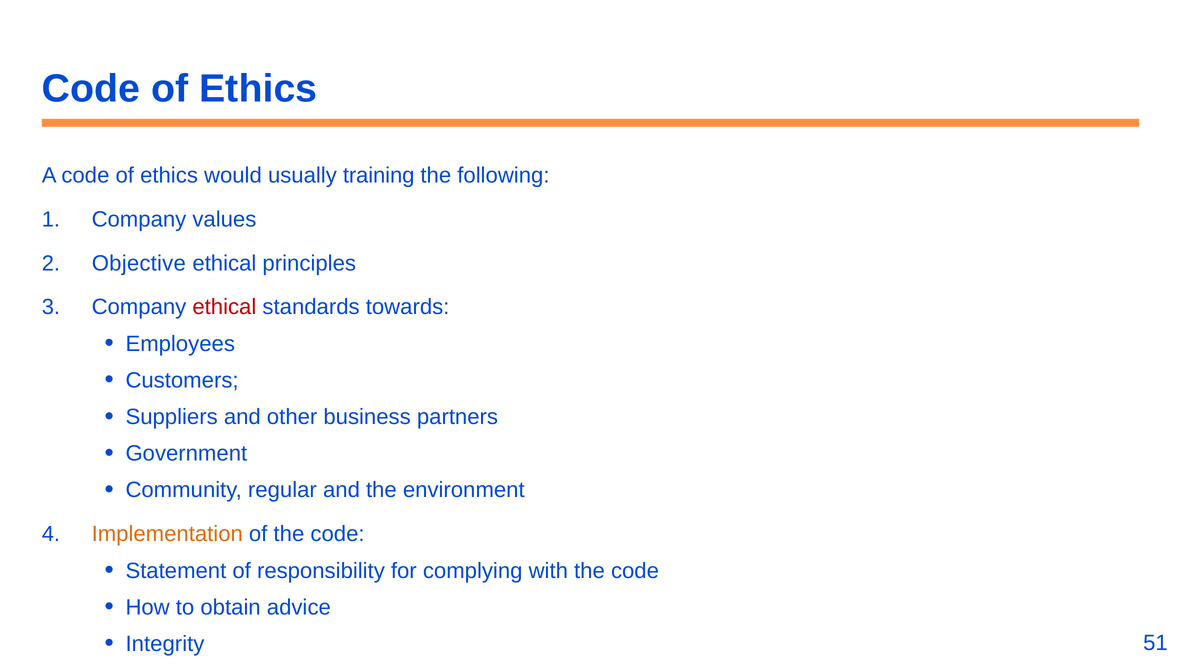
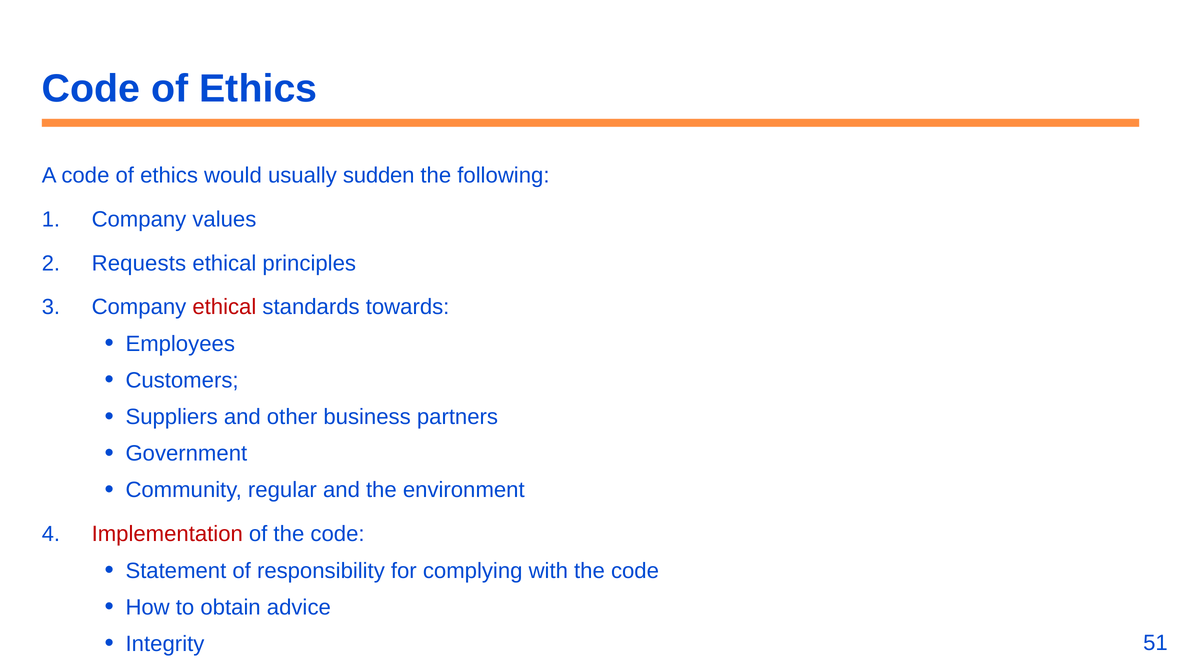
training: training -> sudden
Objective: Objective -> Requests
Implementation colour: orange -> red
